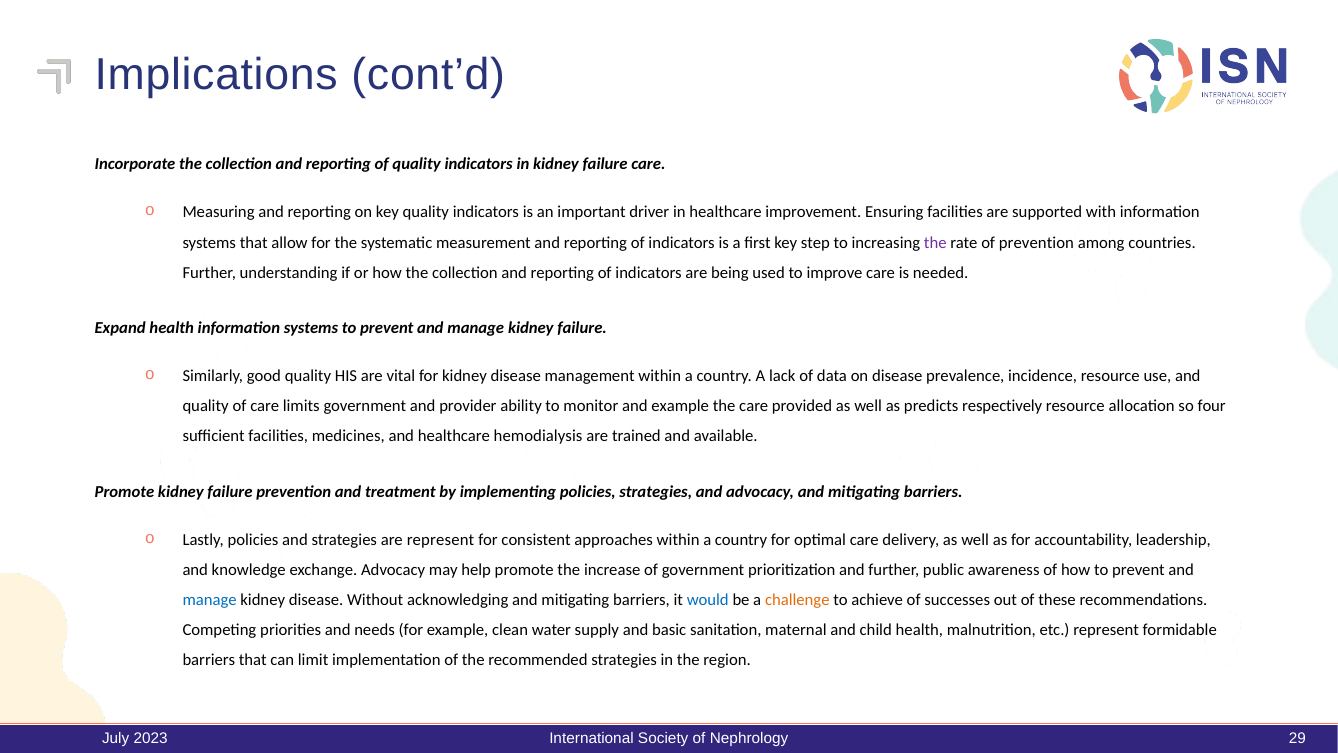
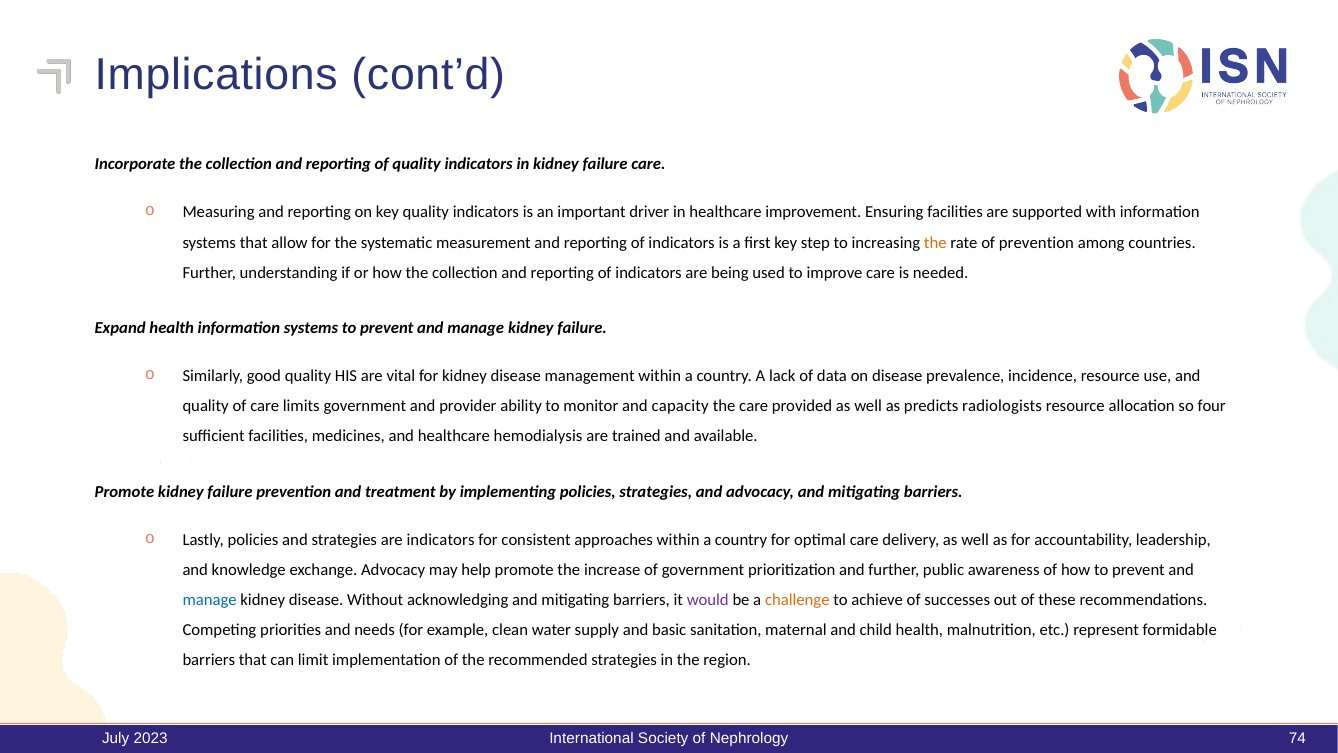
the at (935, 242) colour: purple -> orange
and example: example -> capacity
respectively: respectively -> radiologists
are represent: represent -> indicators
would colour: blue -> purple
29: 29 -> 74
